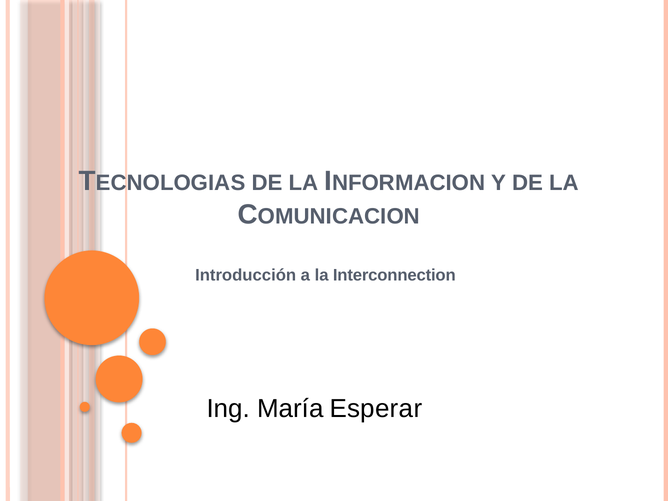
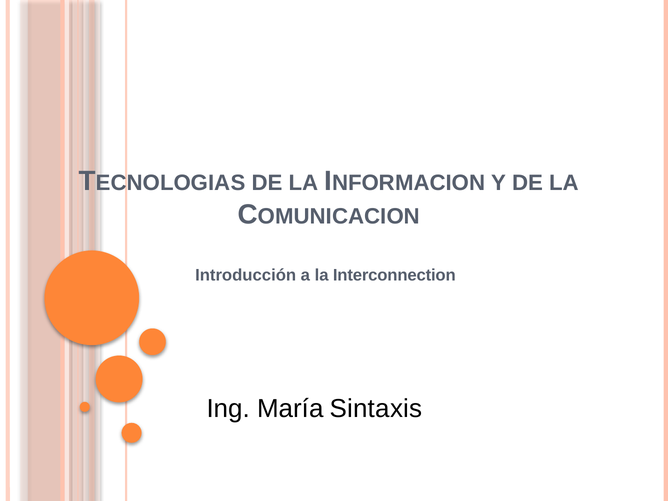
Esperar: Esperar -> Sintaxis
